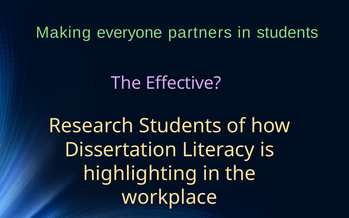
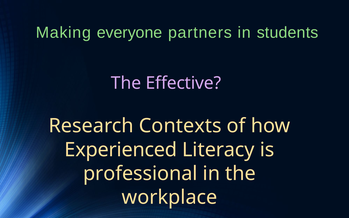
Research Students: Students -> Contexts
Dissertation: Dissertation -> Experienced
highlighting: highlighting -> professional
